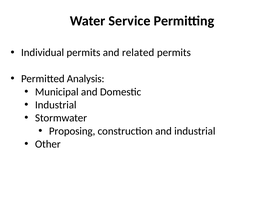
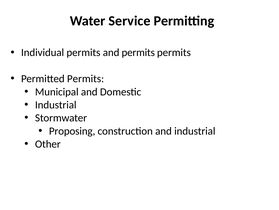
and related: related -> permits
Permitted Analysis: Analysis -> Permits
